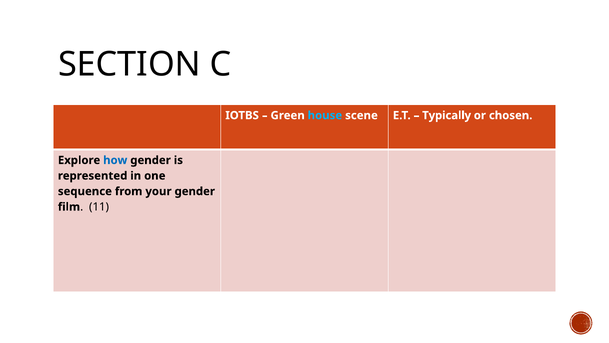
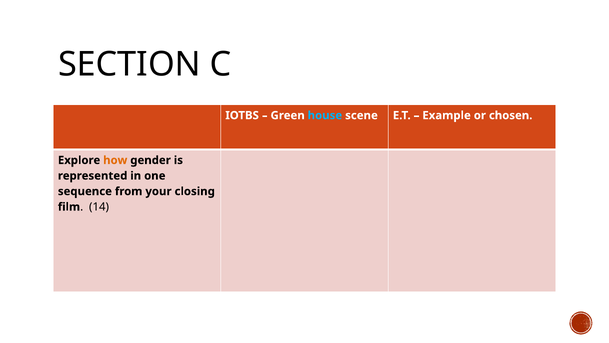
Typically: Typically -> Example
how colour: blue -> orange
your gender: gender -> closing
11: 11 -> 14
